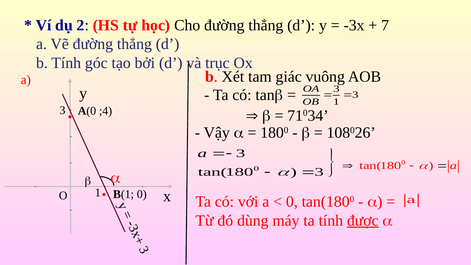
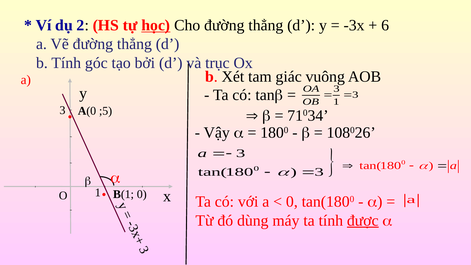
học underline: none -> present
7: 7 -> 6
;4: ;4 -> ;5
